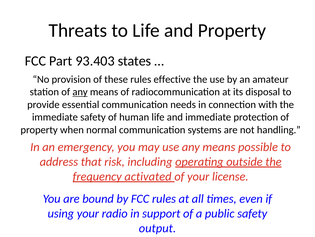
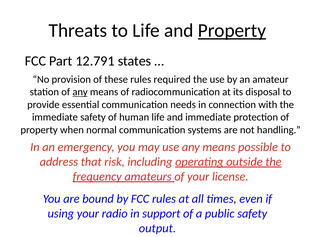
Property at (232, 30) underline: none -> present
93.403: 93.403 -> 12.791
effective: effective -> required
activated: activated -> amateurs
